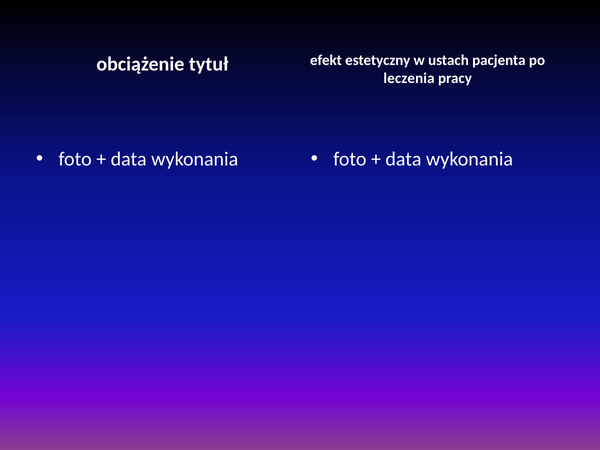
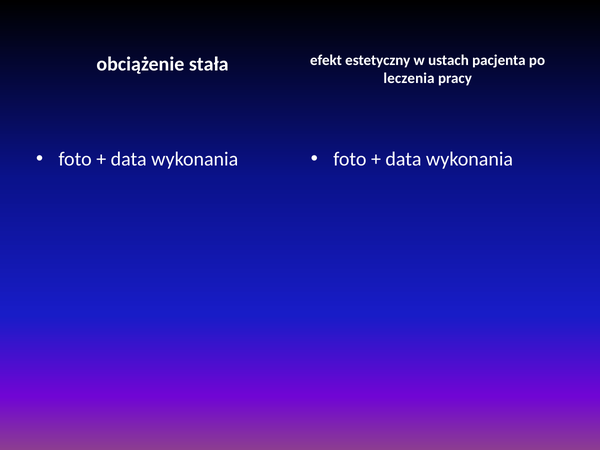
tytuł: tytuł -> stała
